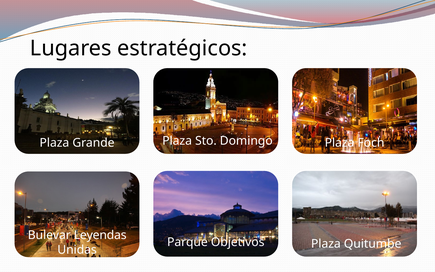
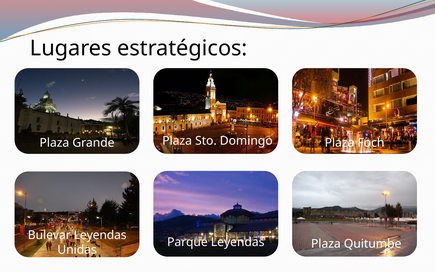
Parque Objetivos: Objetivos -> Leyendas
